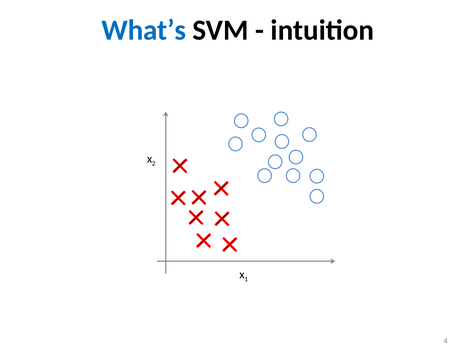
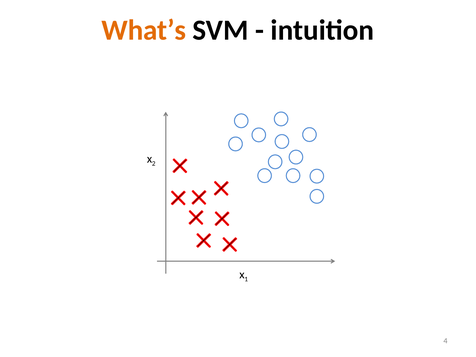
What’s colour: blue -> orange
